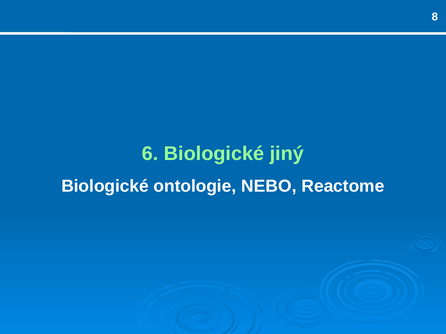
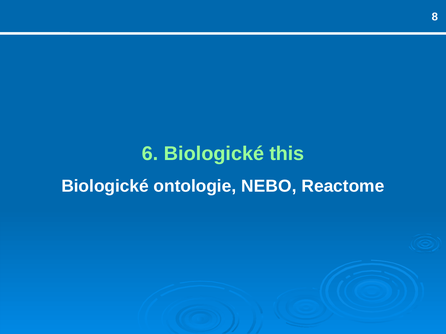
jiný: jiný -> this
